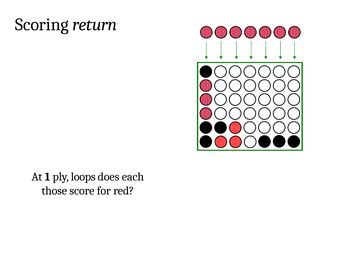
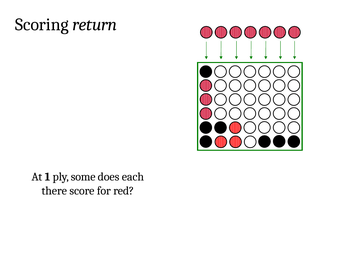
loops: loops -> some
those: those -> there
